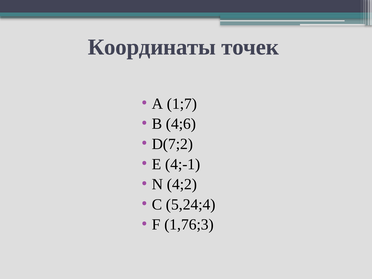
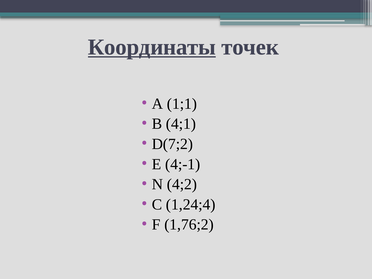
Координаты underline: none -> present
1;7: 1;7 -> 1;1
4;6: 4;6 -> 4;1
5,24;4: 5,24;4 -> 1,24;4
1,76;3: 1,76;3 -> 1,76;2
